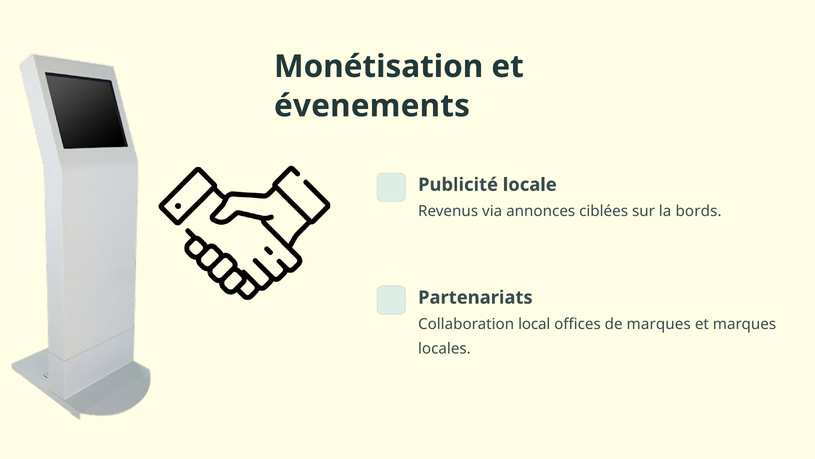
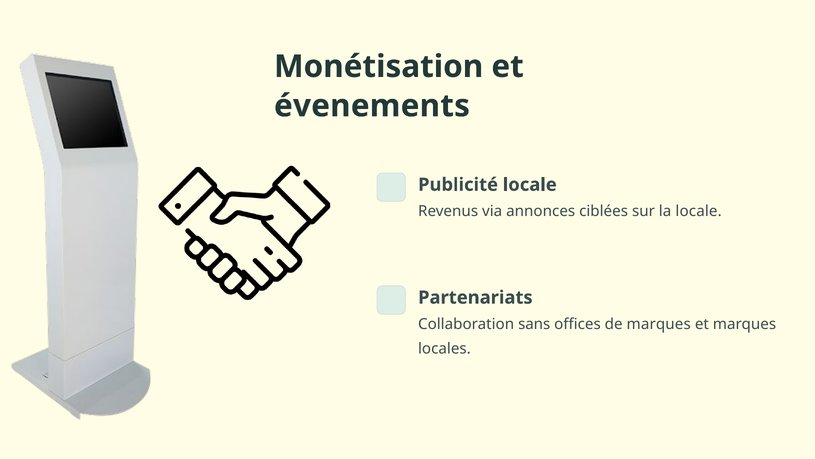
la bords: bords -> locale
local: local -> sans
